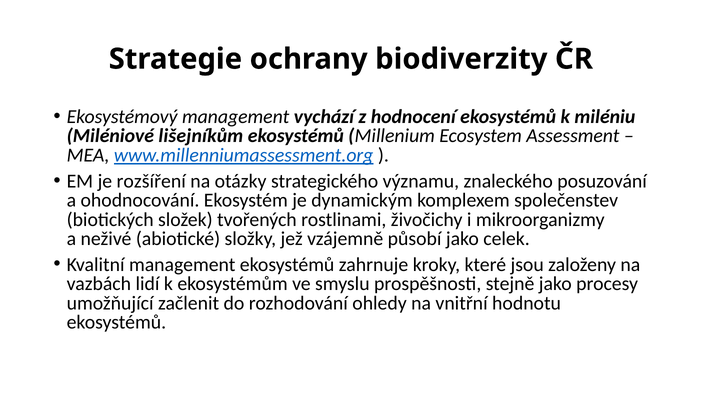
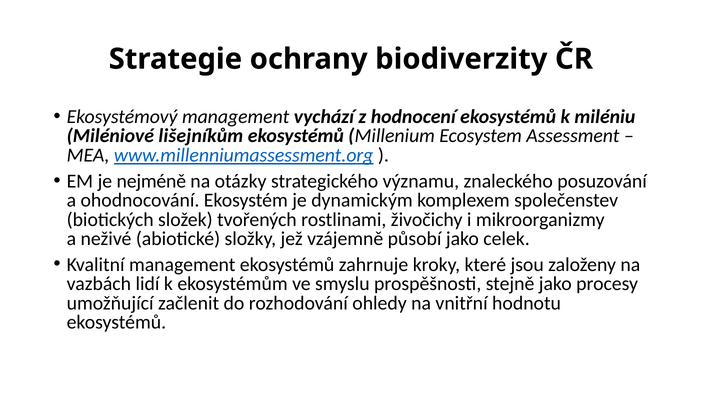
rozšíření: rozšíření -> nejméně
